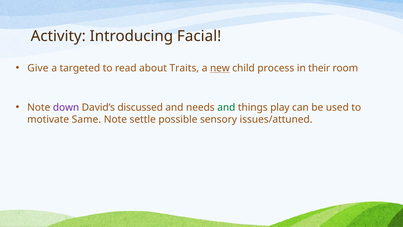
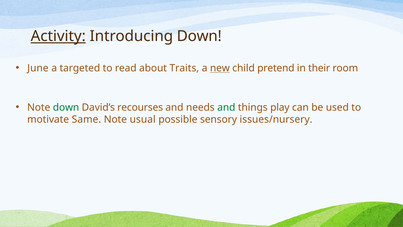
Activity underline: none -> present
Introducing Facial: Facial -> Down
Give: Give -> June
process: process -> pretend
down at (66, 107) colour: purple -> green
discussed: discussed -> recourses
settle: settle -> usual
issues/attuned: issues/attuned -> issues/nursery
